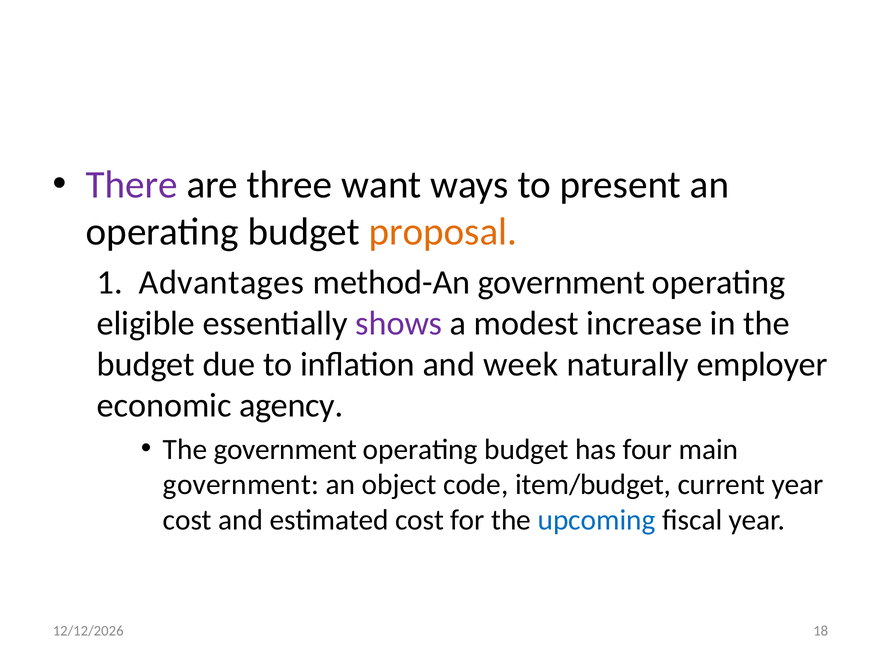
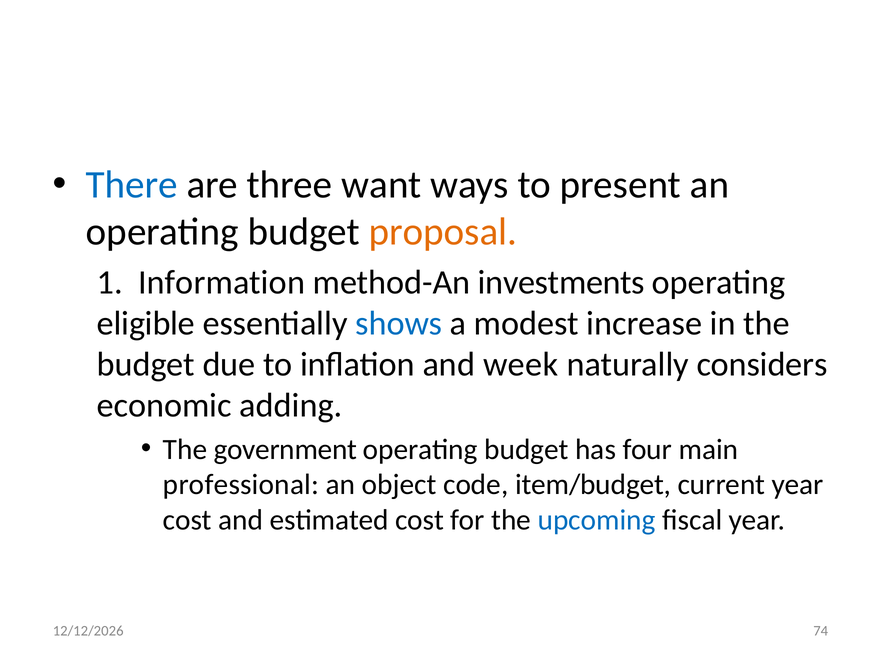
There colour: purple -> blue
Advantages: Advantages -> Information
method-An government: government -> investments
shows colour: purple -> blue
employer: employer -> considers
agency: agency -> adding
government at (241, 484): government -> professional
18: 18 -> 74
